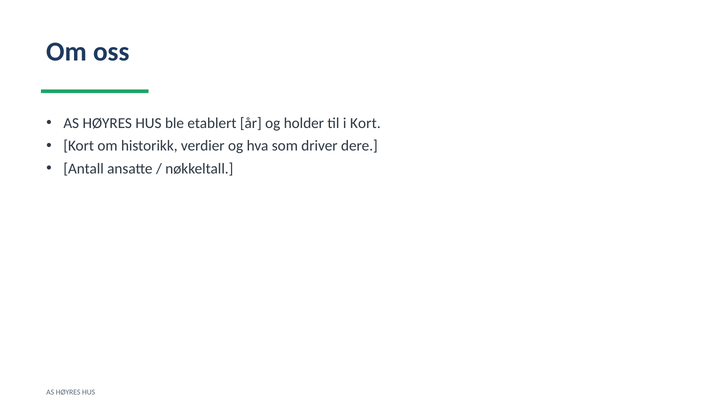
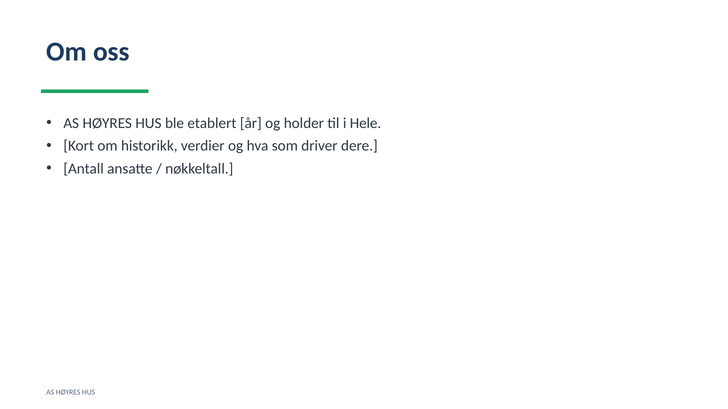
i Kort: Kort -> Hele
